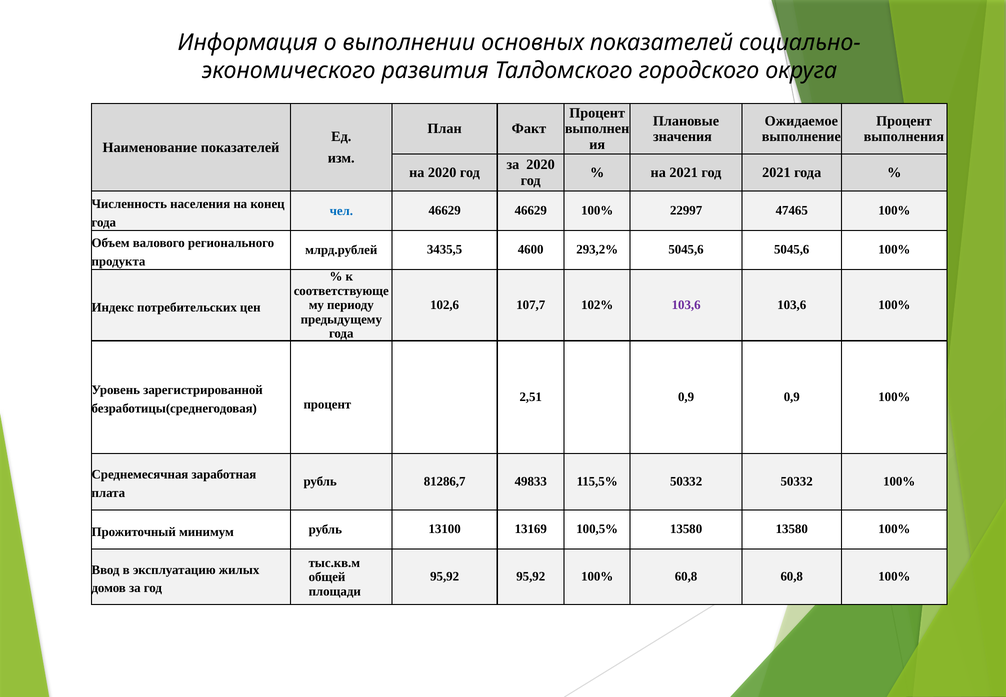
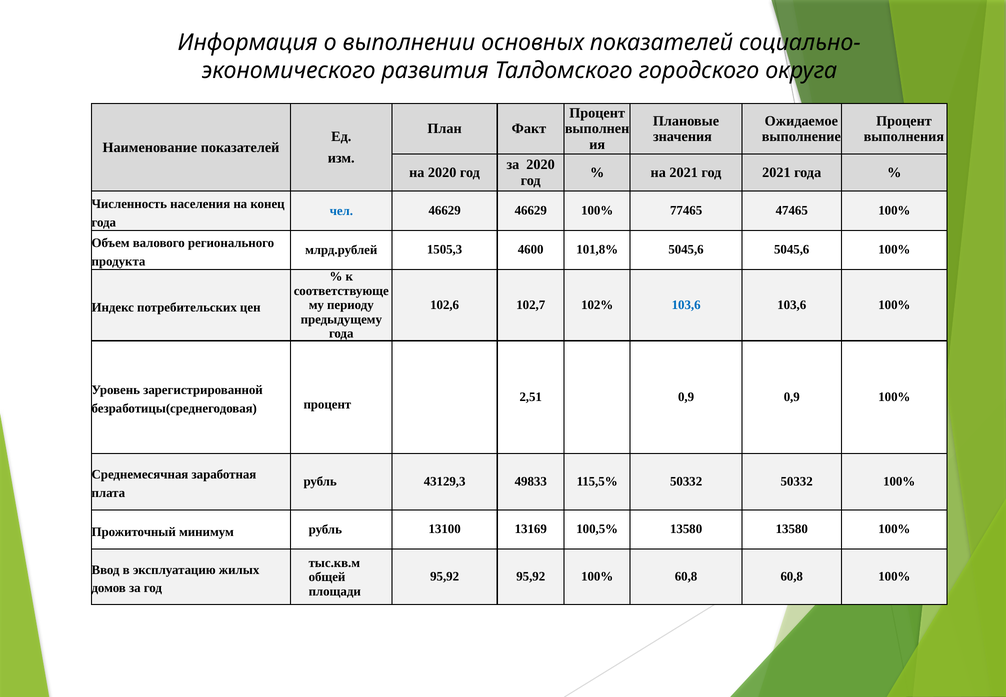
22997: 22997 -> 77465
3435,5: 3435,5 -> 1505,3
293,2%: 293,2% -> 101,8%
107,7: 107,7 -> 102,7
103,6 at (686, 305) colour: purple -> blue
81286,7: 81286,7 -> 43129,3
